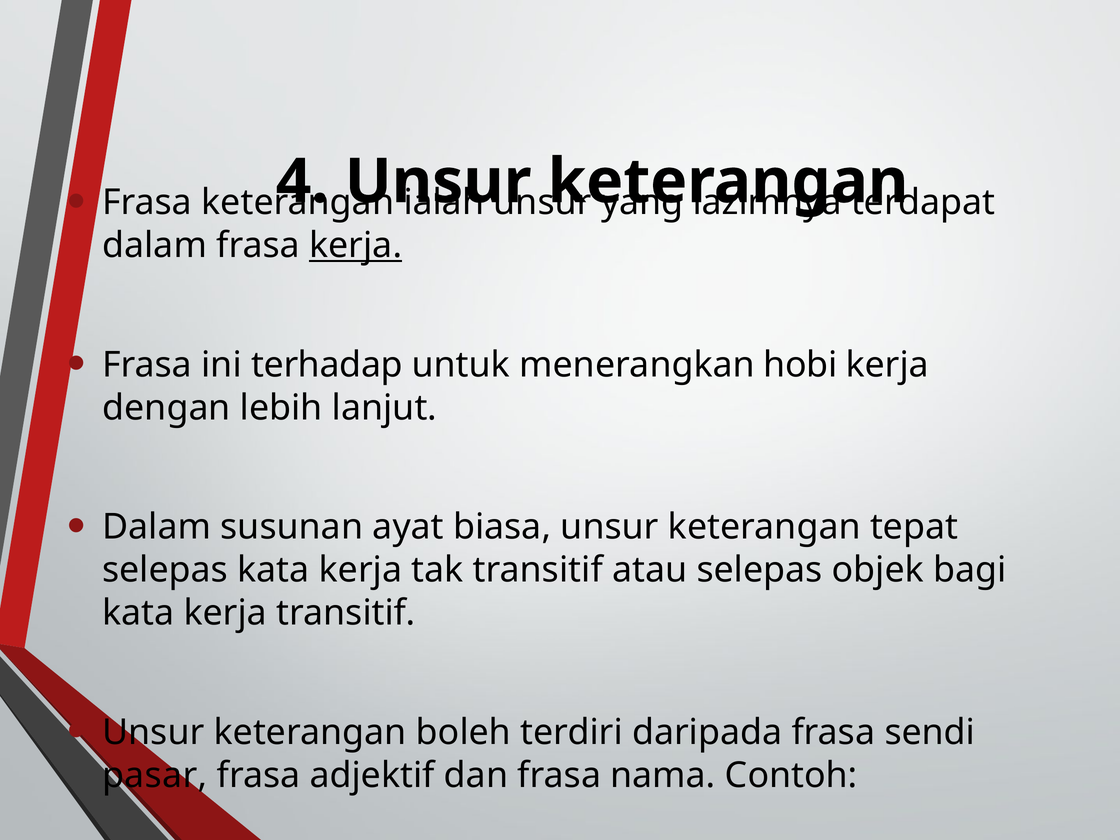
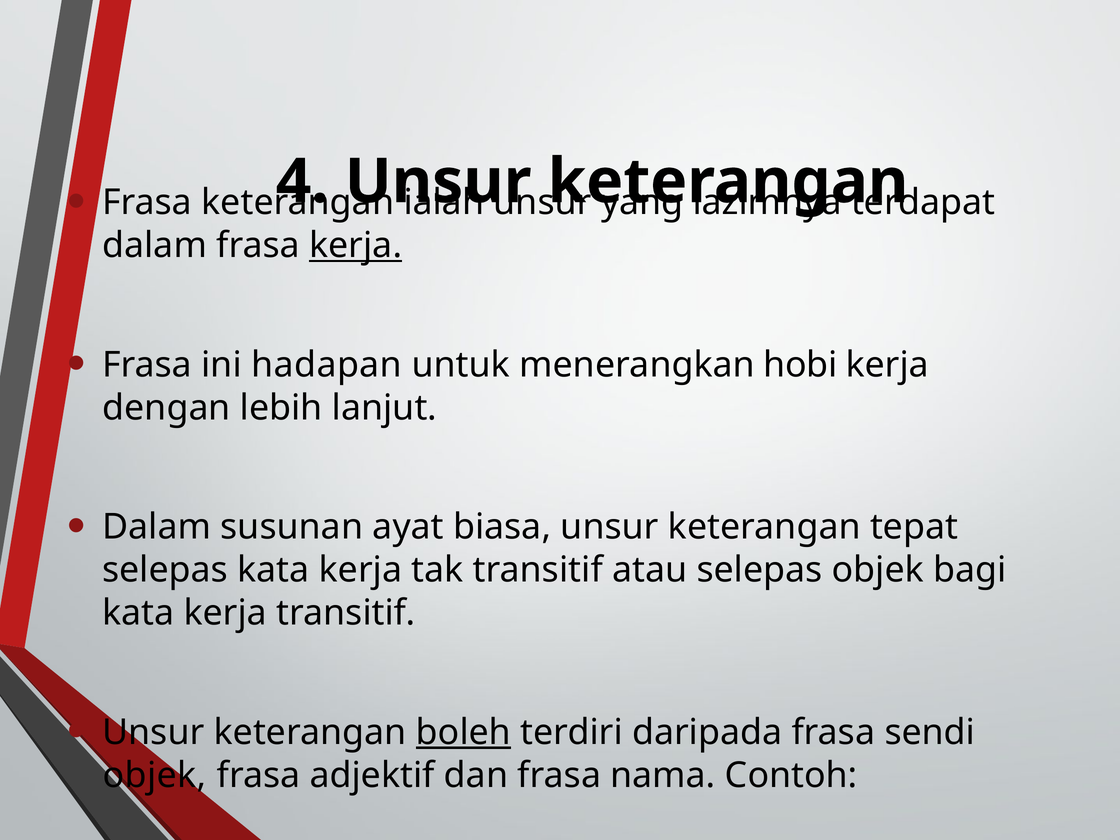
terhadap: terhadap -> hadapan
boleh underline: none -> present
pasar at (155, 775): pasar -> objek
